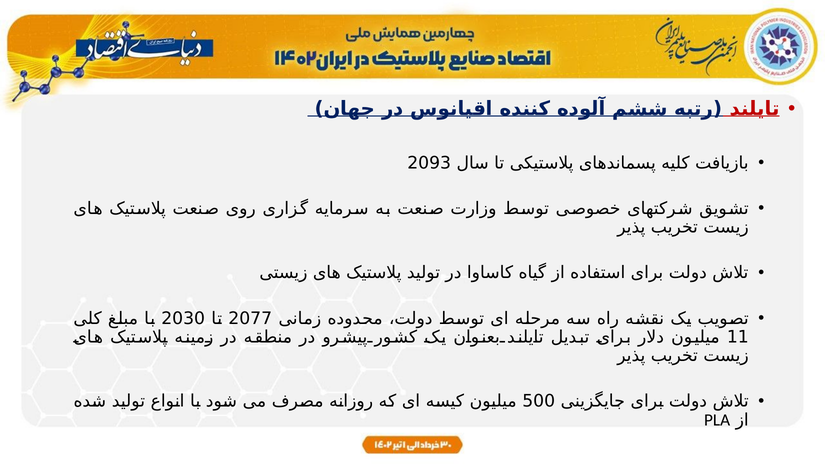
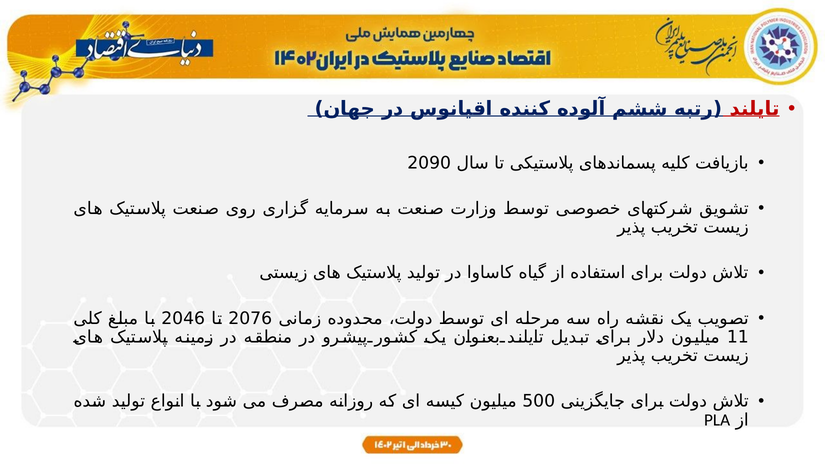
2093: 2093 -> 2090
2030: 2030 -> 2046
2077: 2077 -> 2076
